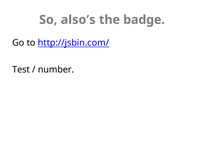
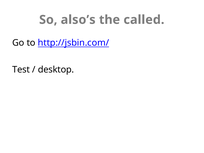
badge: badge -> called
number: number -> desktop
